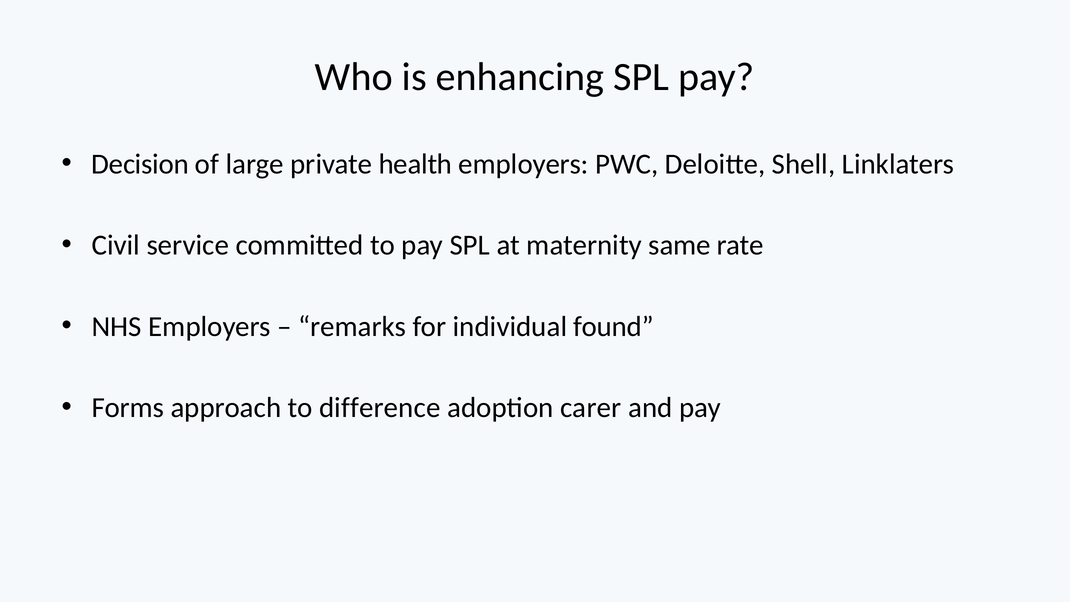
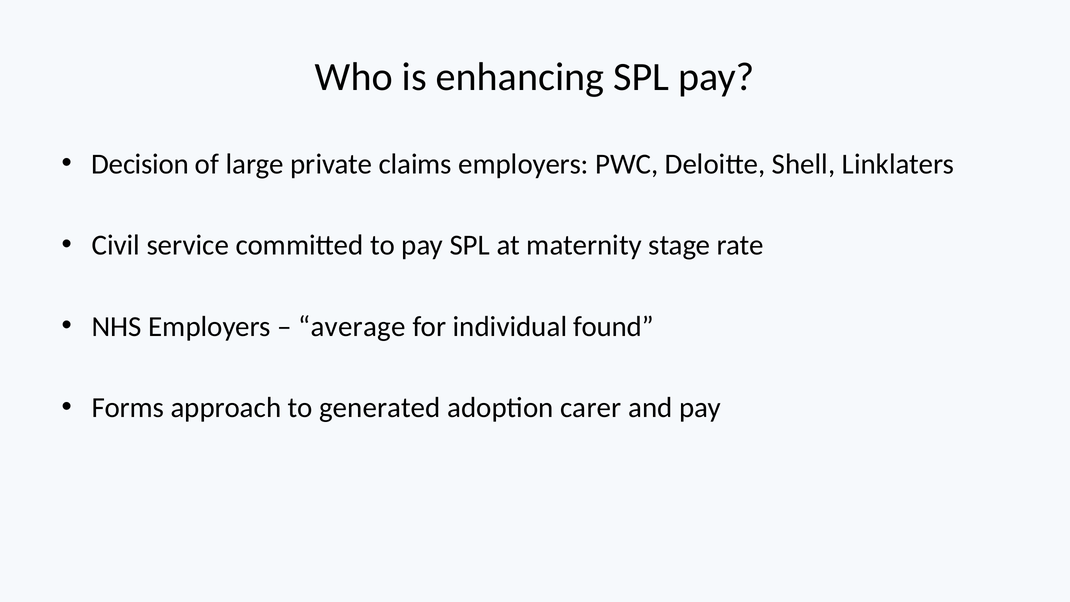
health: health -> claims
same: same -> stage
remarks: remarks -> average
difference: difference -> generated
